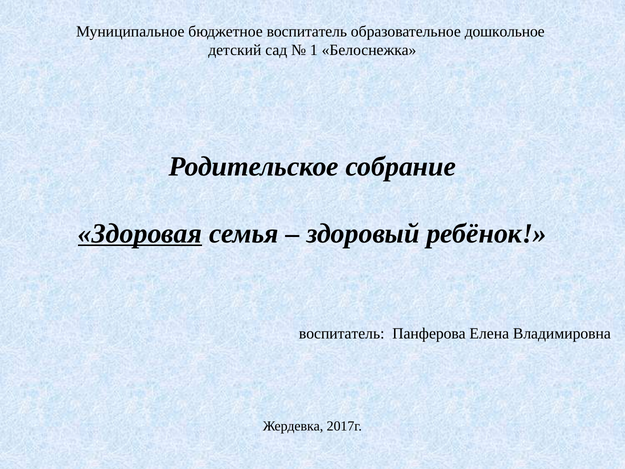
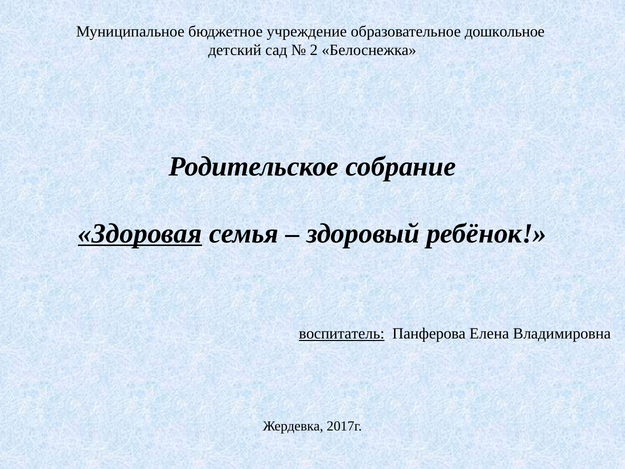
бюджетное воспитатель: воспитатель -> учреждение
1: 1 -> 2
воспитатель at (342, 333) underline: none -> present
